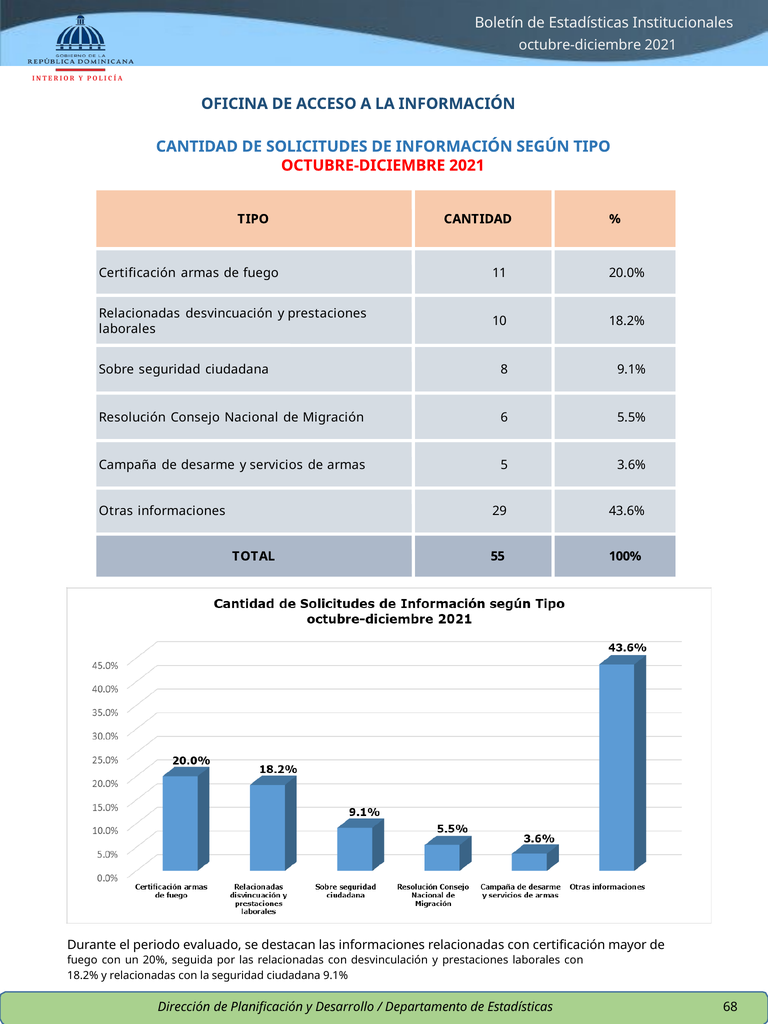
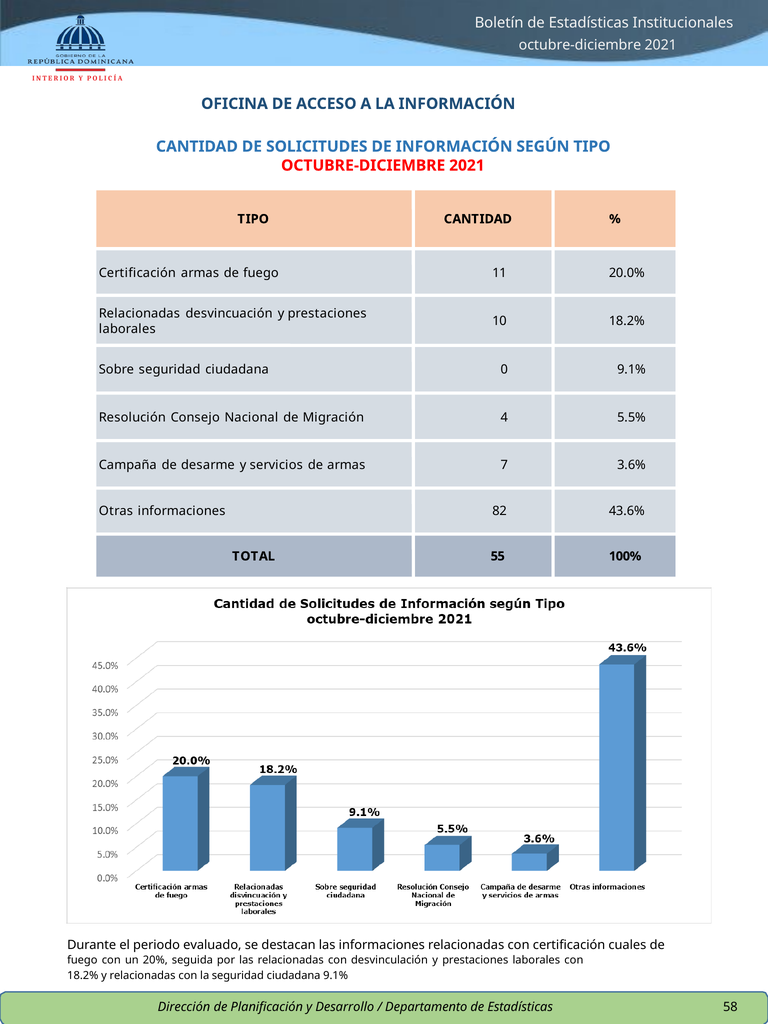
8: 8 -> 0
6: 6 -> 4
5: 5 -> 7
29: 29 -> 82
mayor: mayor -> cuales
68: 68 -> 58
